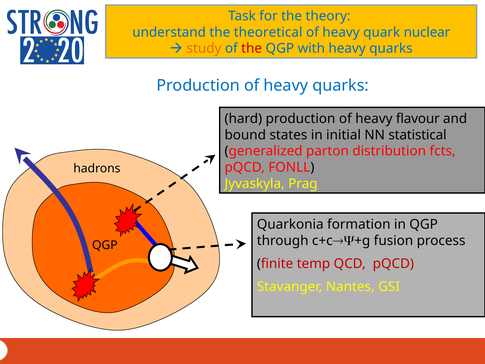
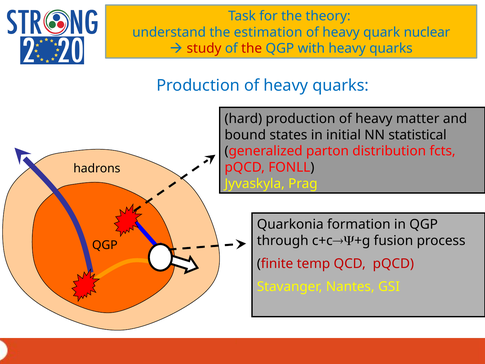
theoretical: theoretical -> estimation
study colour: orange -> red
flavour: flavour -> matter
